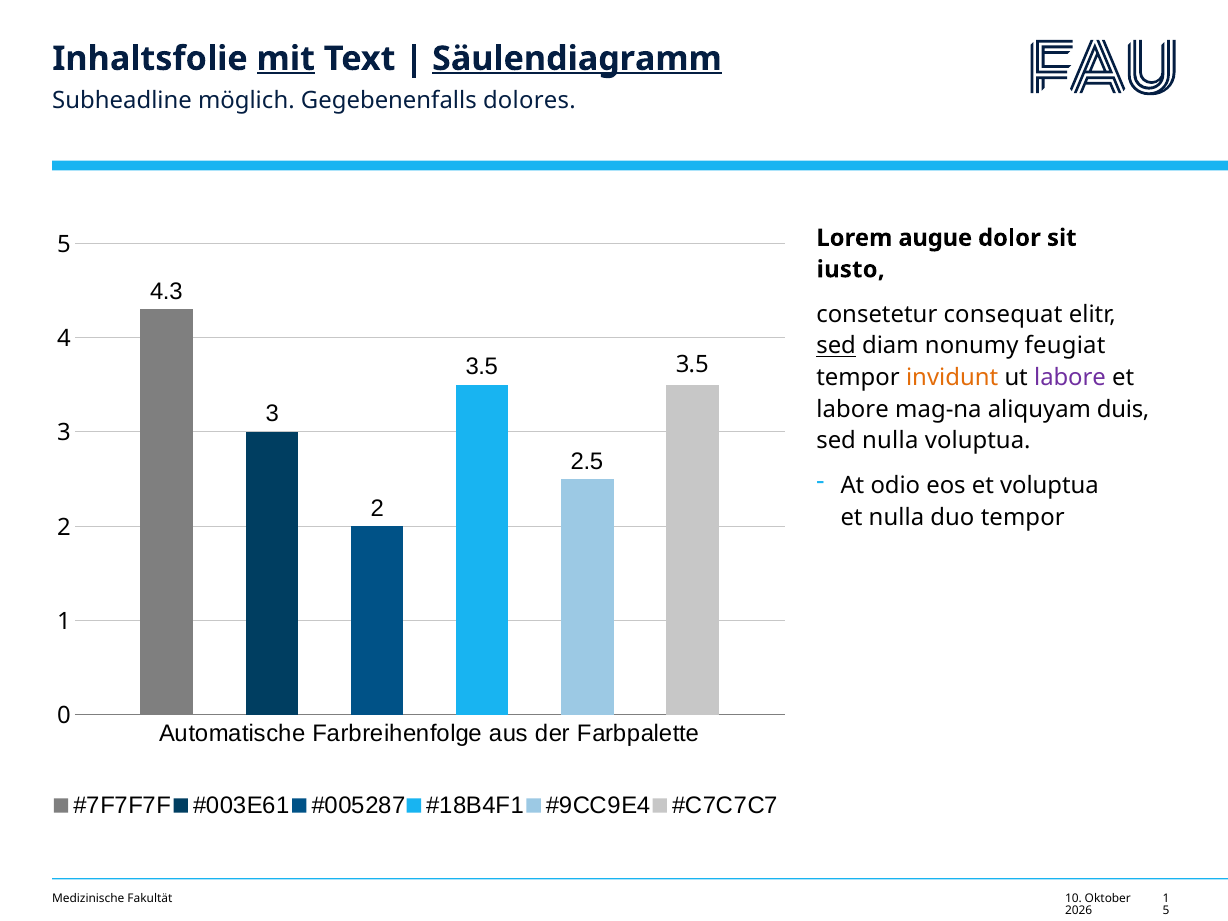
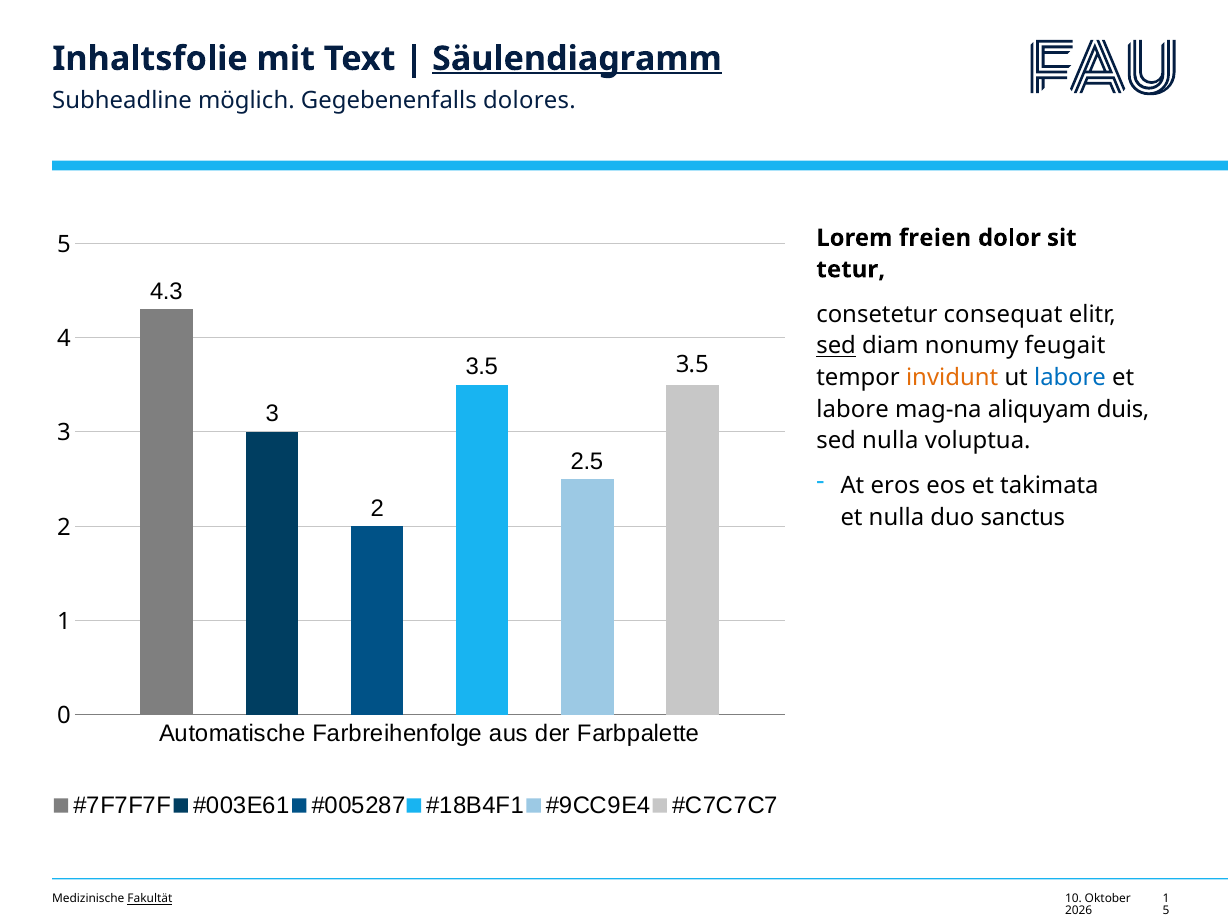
mit underline: present -> none
augue: augue -> freien
iusto: iusto -> tetur
feugiat: feugiat -> feugait
labore at (1070, 378) colour: purple -> blue
odio: odio -> eros
et voluptua: voluptua -> takimata
duo tempor: tempor -> sanctus
Fakultät underline: none -> present
